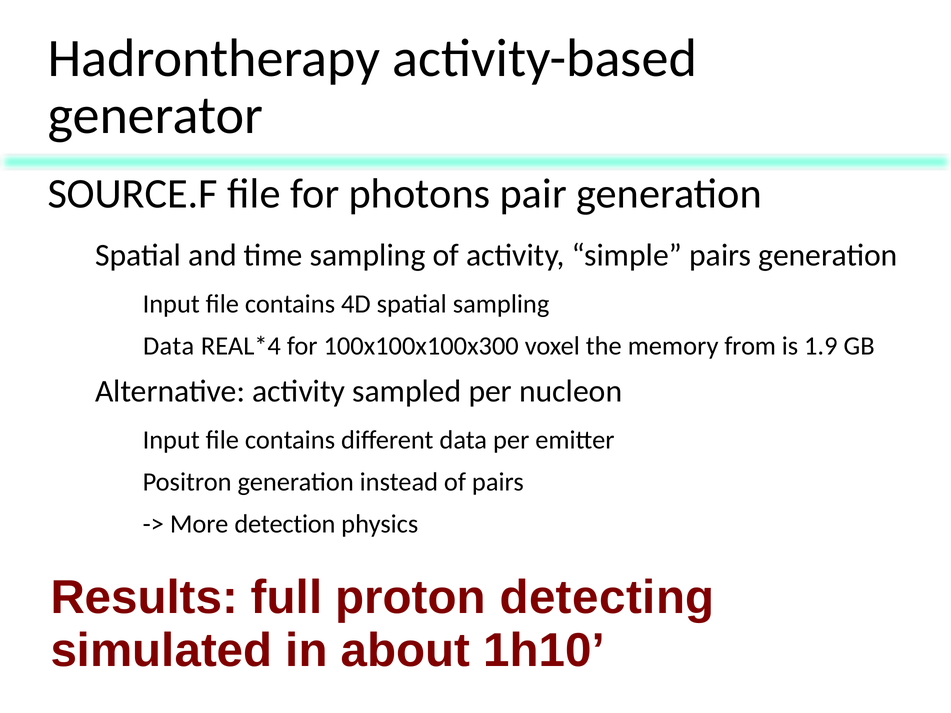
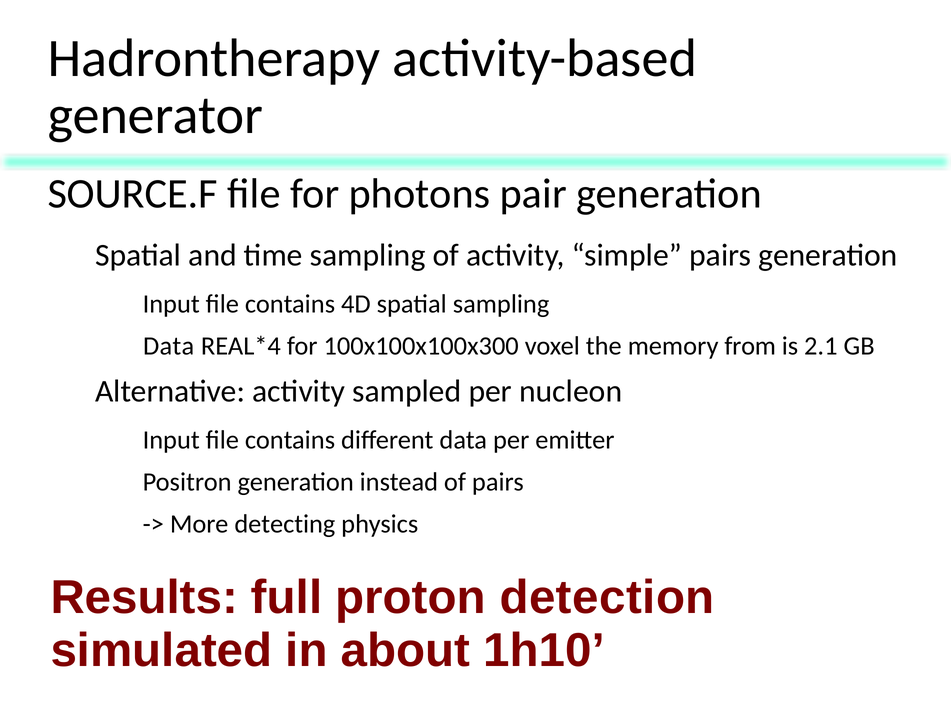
1.9: 1.9 -> 2.1
detection: detection -> detecting
detecting: detecting -> detection
